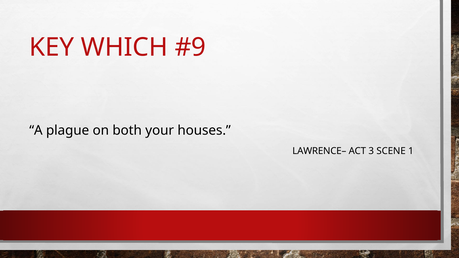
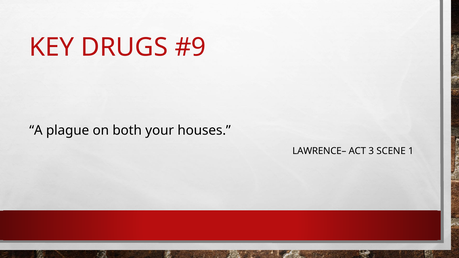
WHICH: WHICH -> DRUGS
